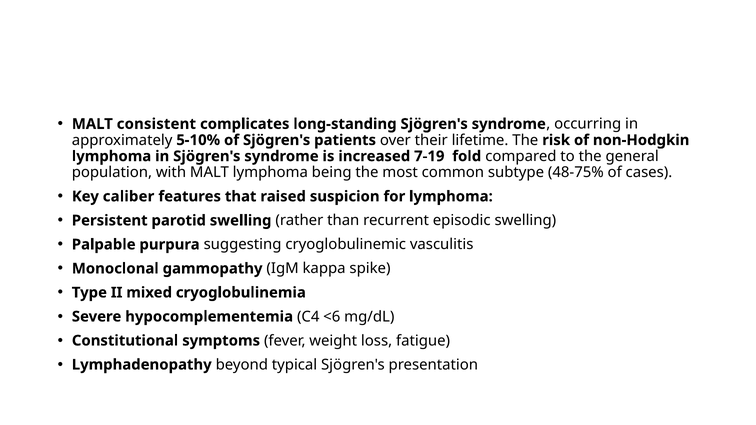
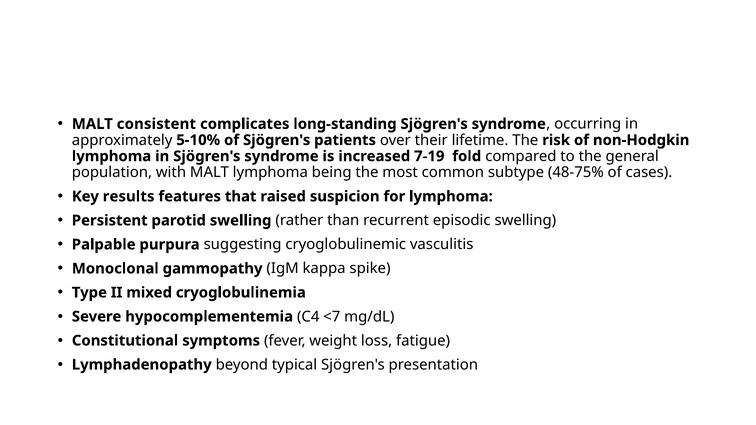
caliber: caliber -> results
<6: <6 -> <7
